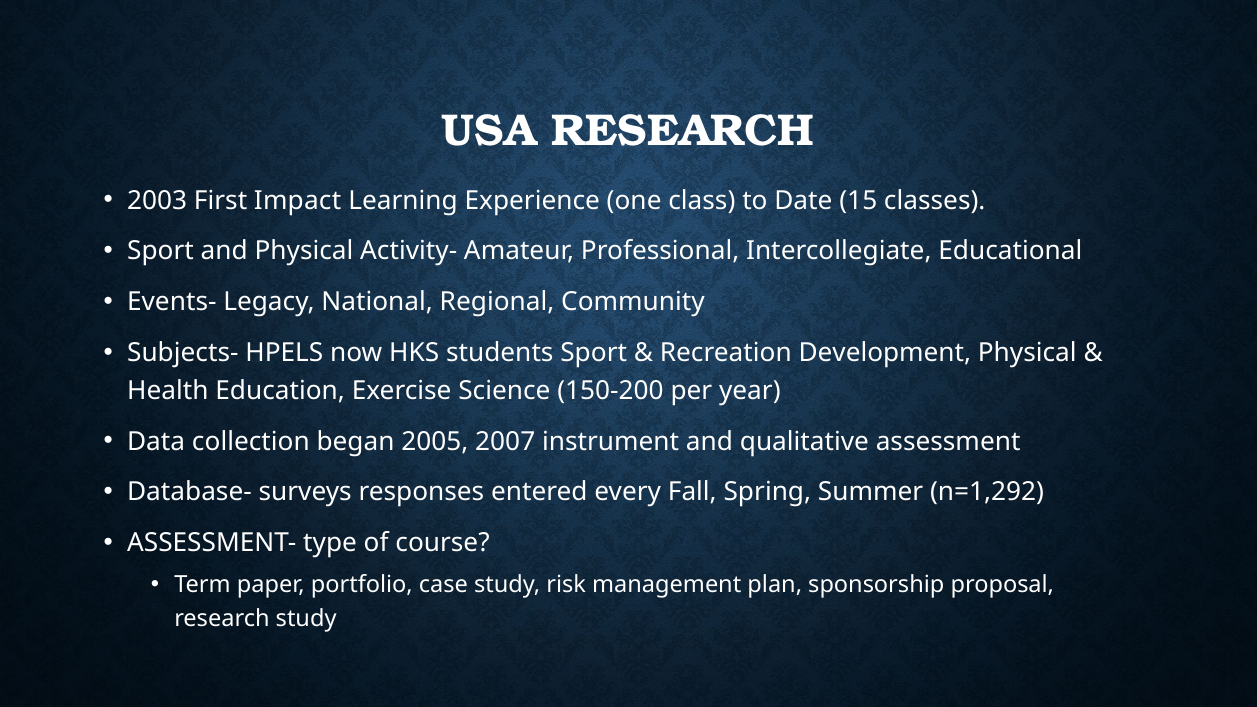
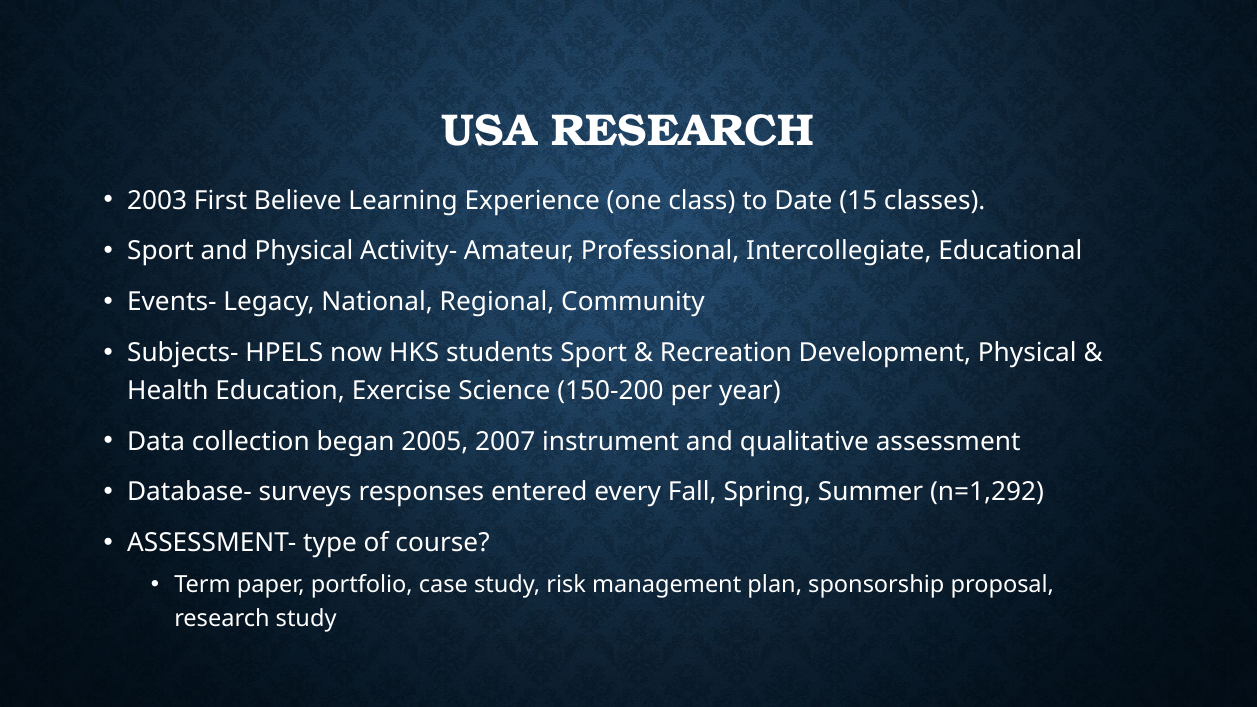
Impact: Impact -> Believe
